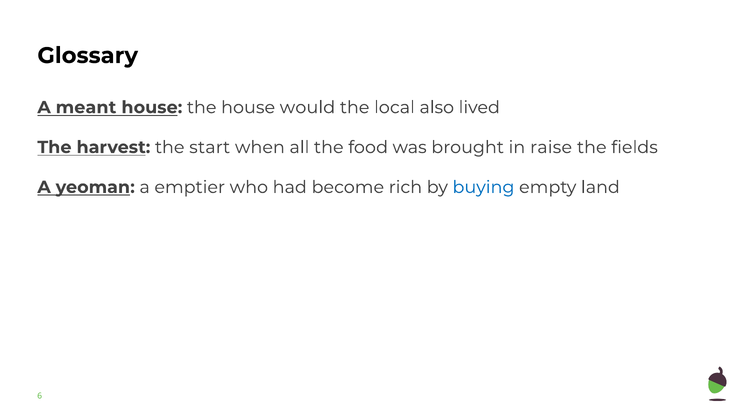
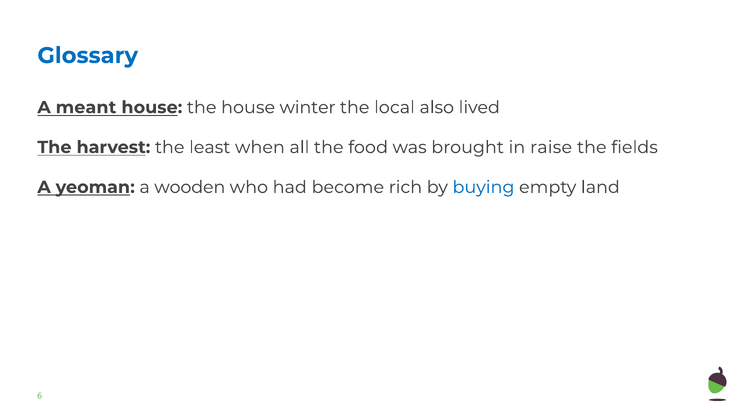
Glossary colour: black -> blue
would: would -> winter
start: start -> least
emptier: emptier -> wooden
